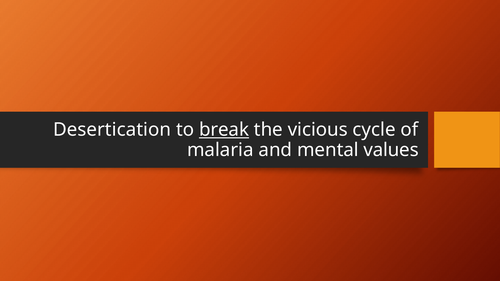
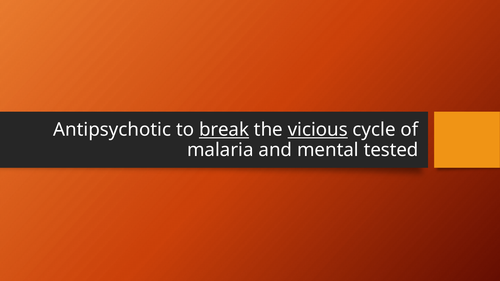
Desertication: Desertication -> Antipsychotic
vicious underline: none -> present
values: values -> tested
